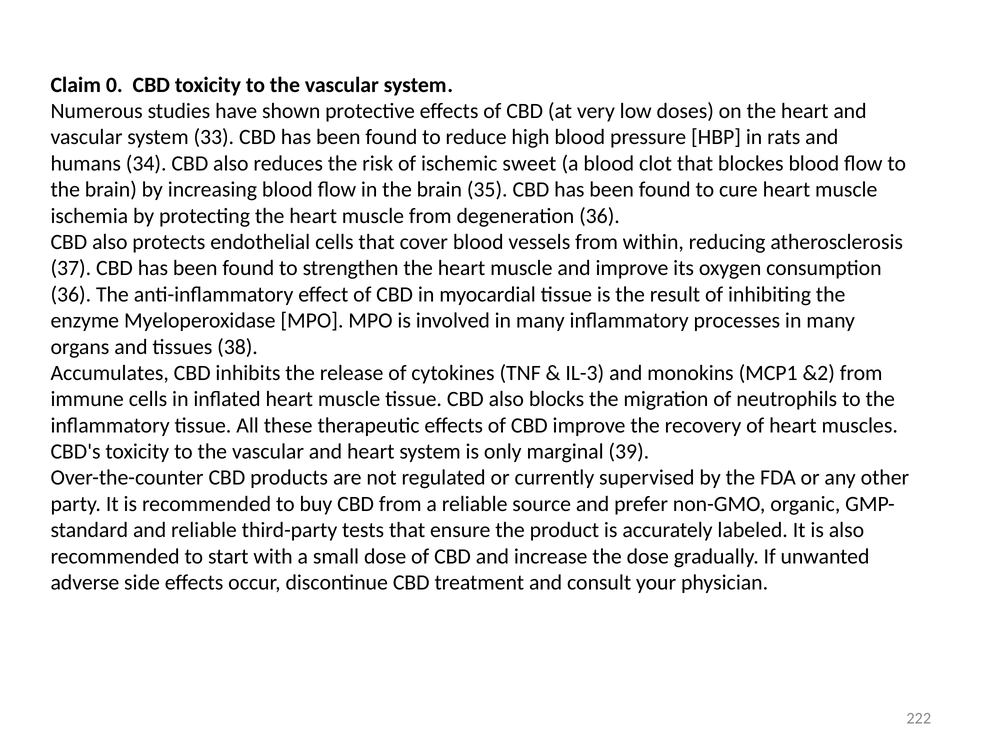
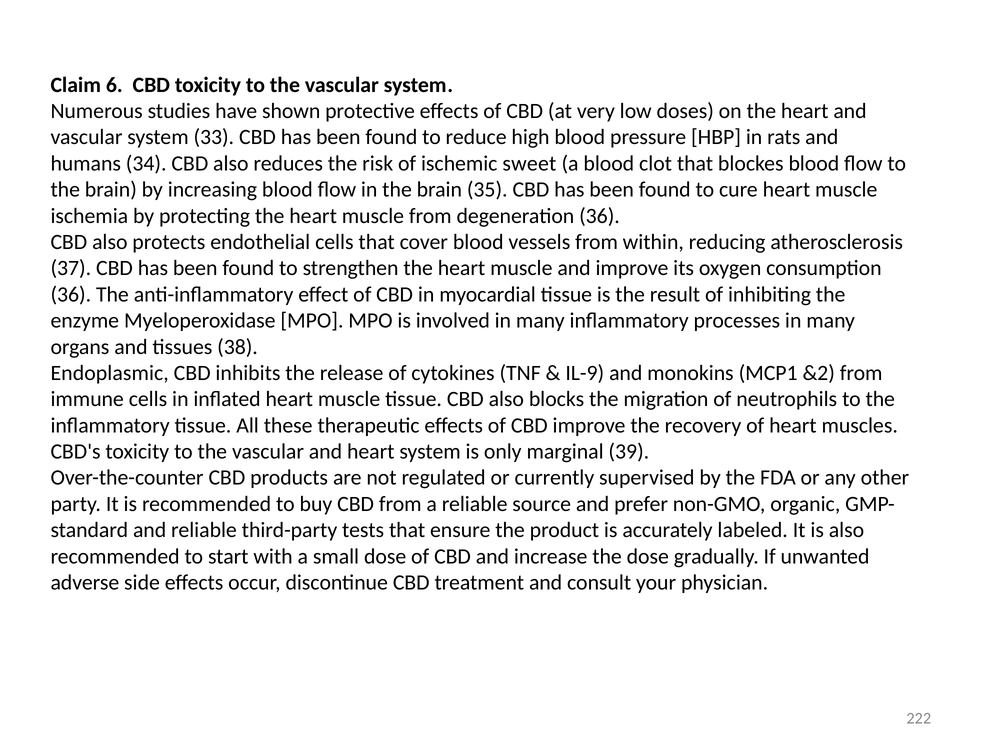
0: 0 -> 6
Accumulates: Accumulates -> Endoplasmic
IL-3: IL-3 -> IL-9
